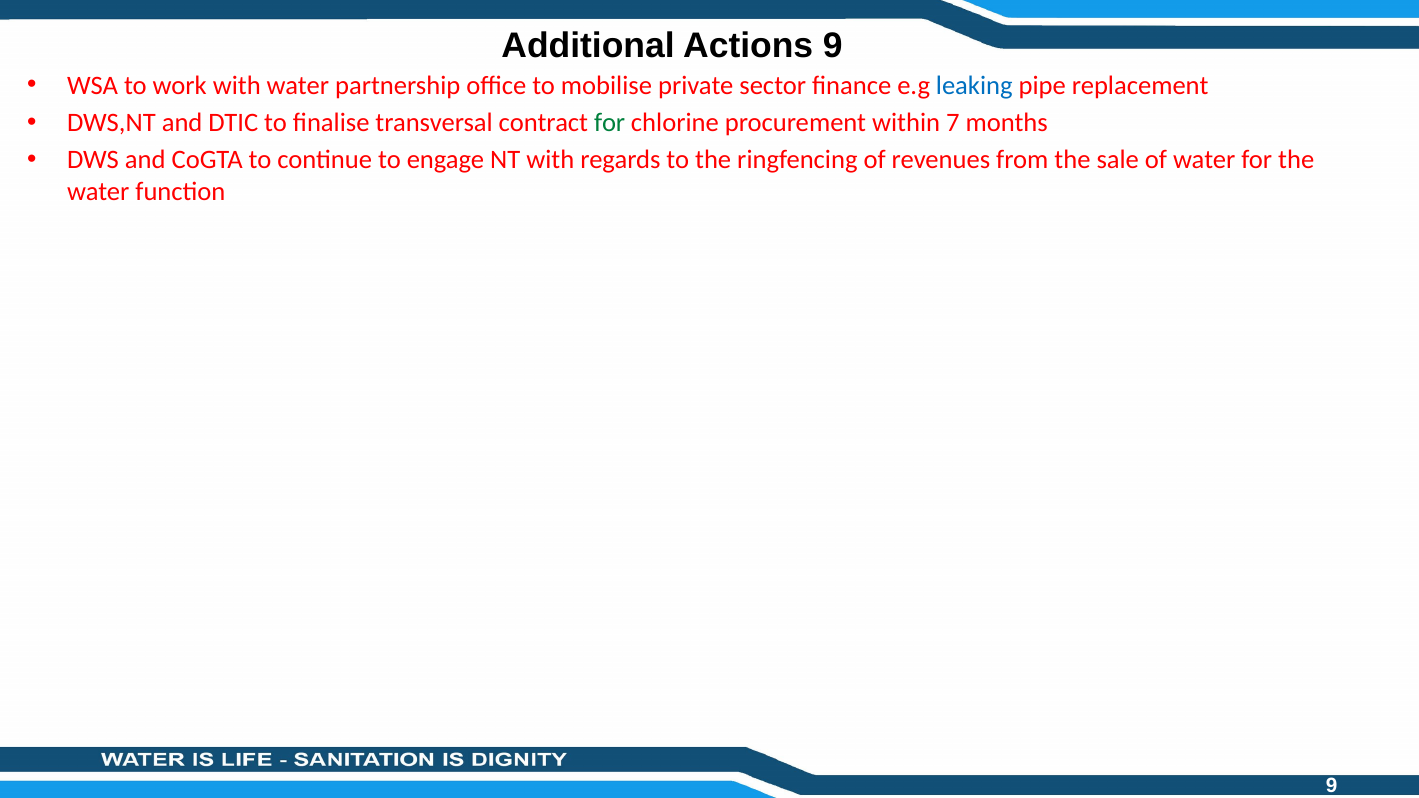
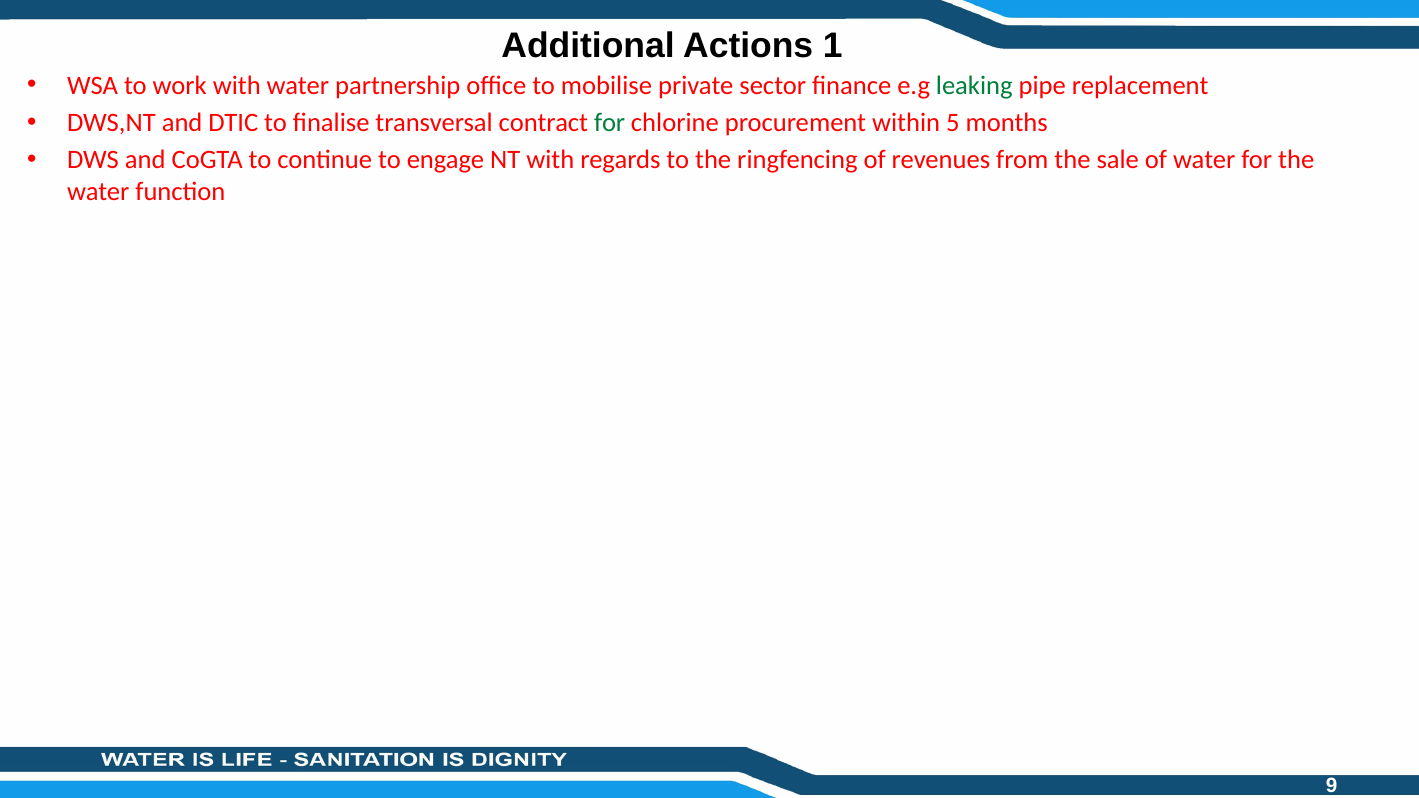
Actions 9: 9 -> 1
leaking colour: blue -> green
7: 7 -> 5
